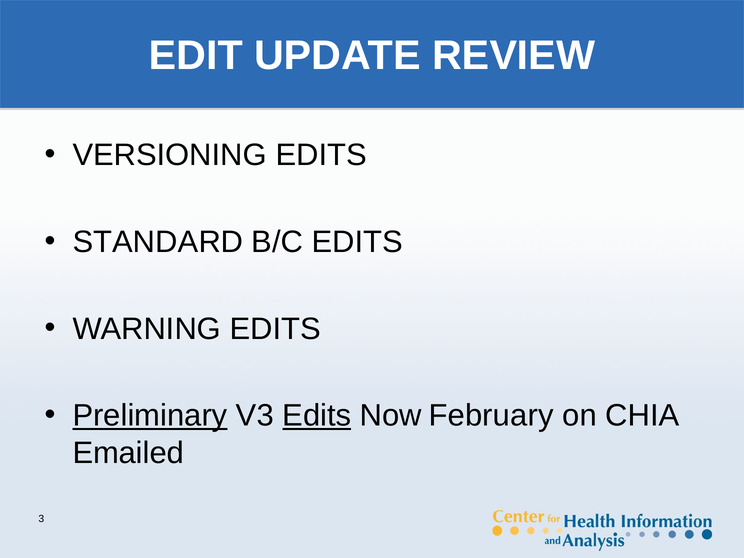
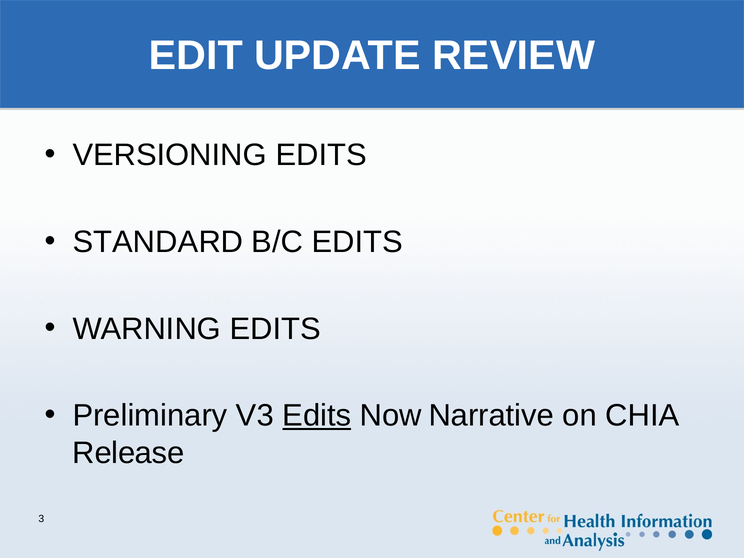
Preliminary underline: present -> none
February: February -> Narrative
Emailed: Emailed -> Release
